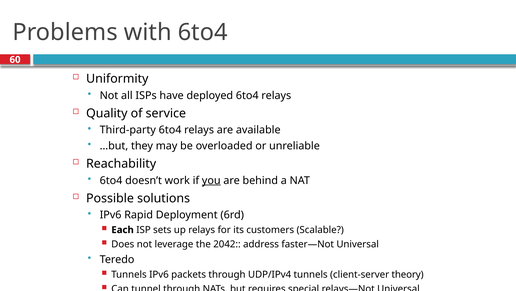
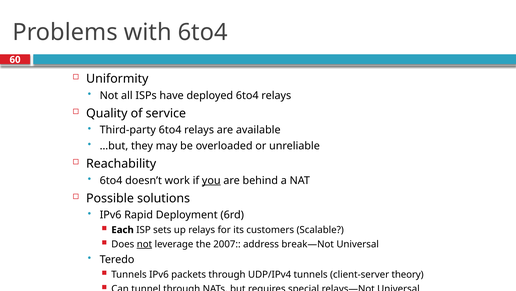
not at (144, 244) underline: none -> present
2042: 2042 -> 2007
faster—Not: faster—Not -> break—Not
